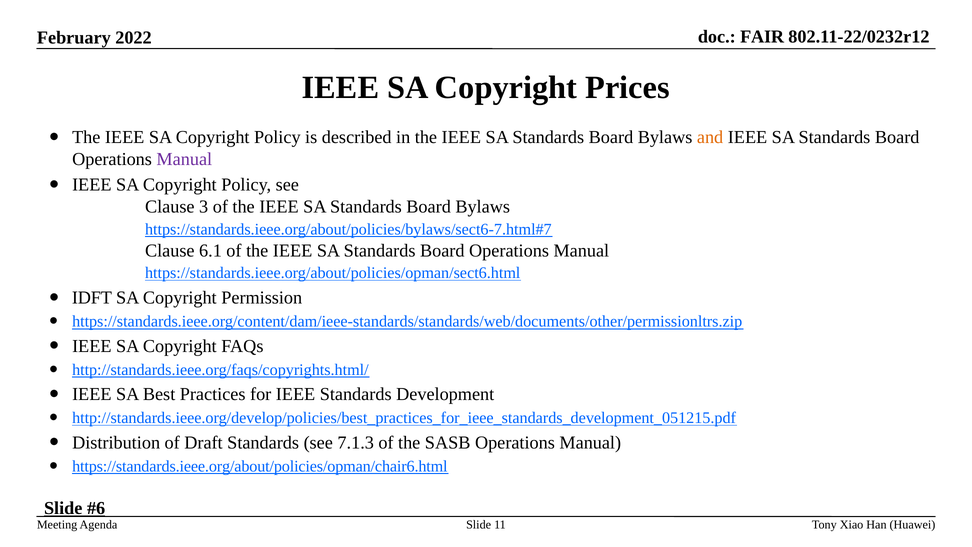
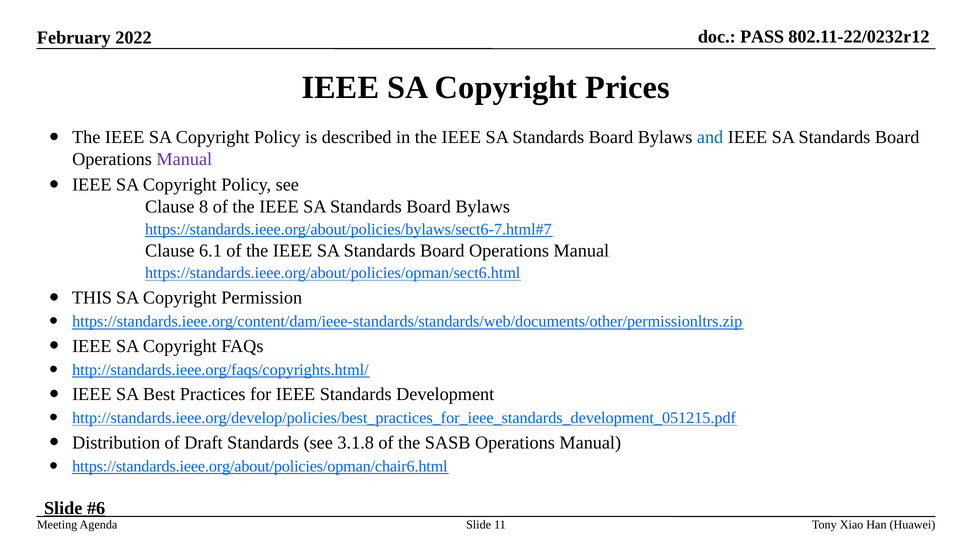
FAIR: FAIR -> PASS
and colour: orange -> blue
3: 3 -> 8
IDFT: IDFT -> THIS
7.1.3: 7.1.3 -> 3.1.8
